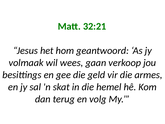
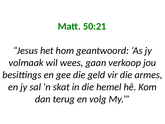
32:21: 32:21 -> 50:21
